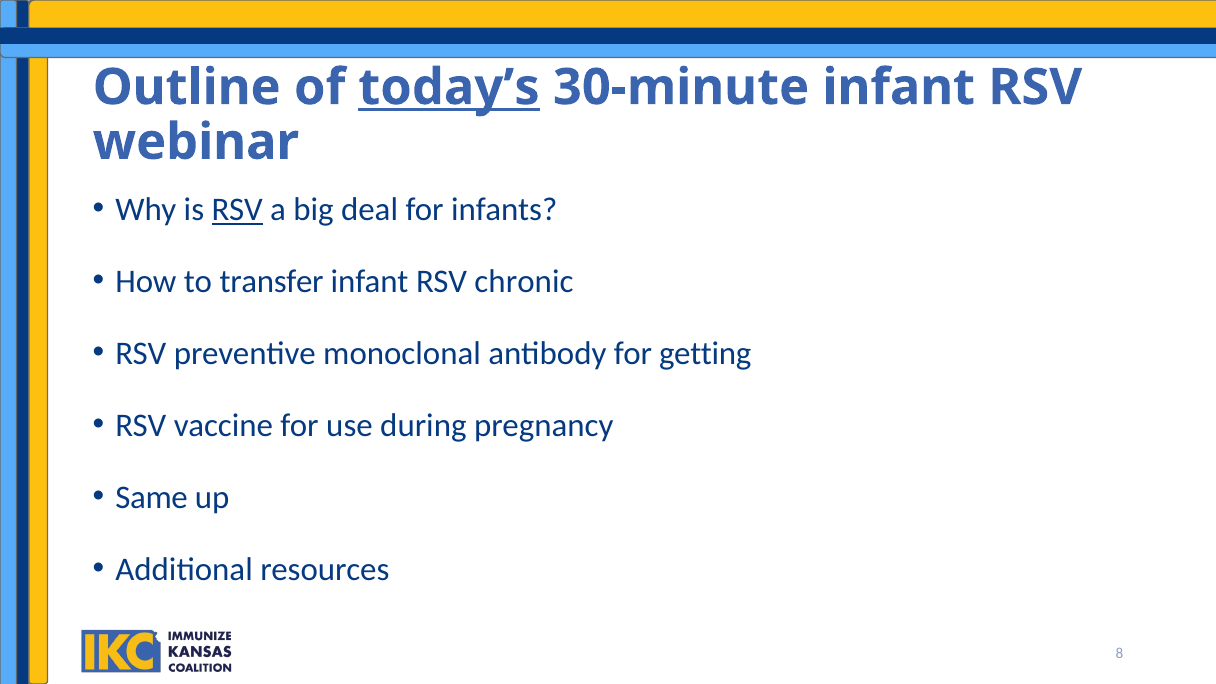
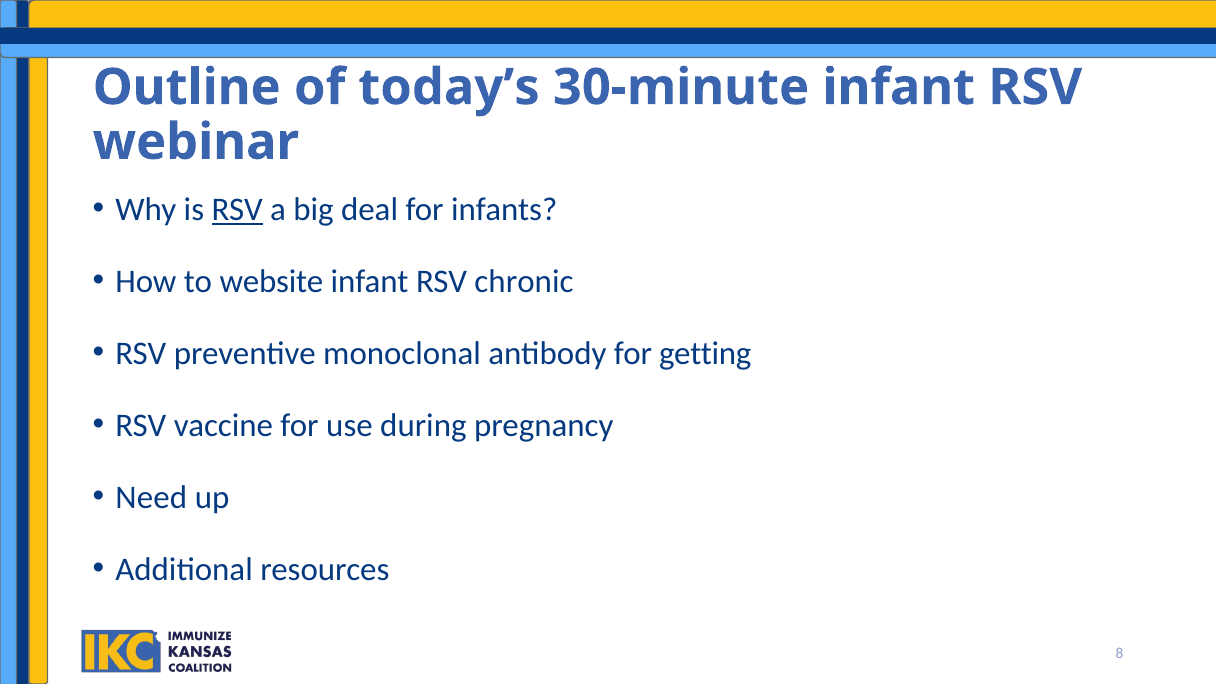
today’s underline: present -> none
transfer: transfer -> website
Same: Same -> Need
